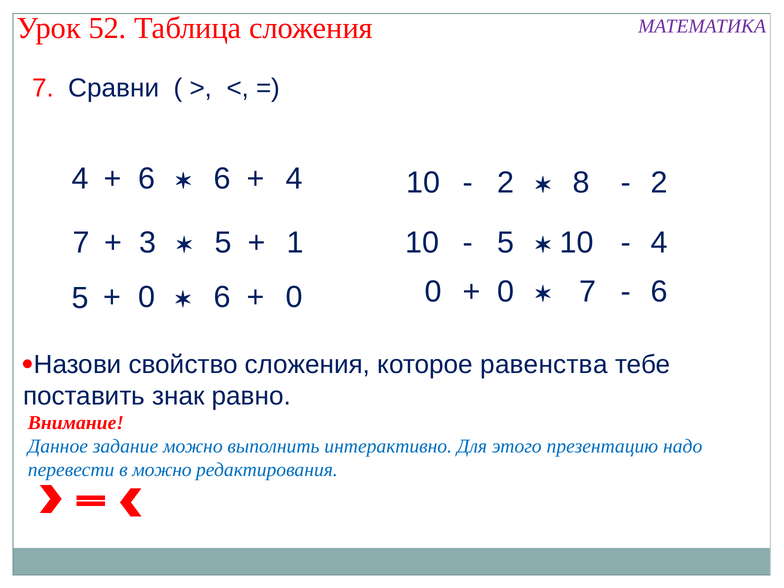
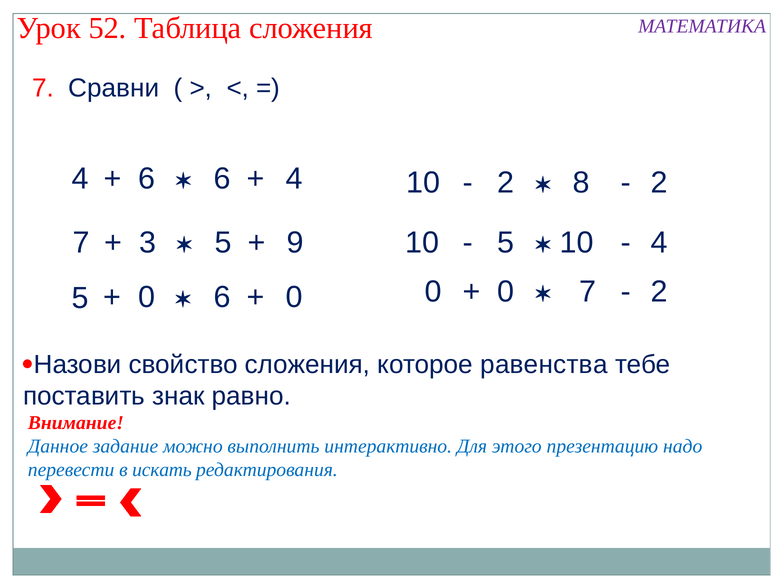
1: 1 -> 9
7 6: 6 -> 2
в можно: можно -> искать
